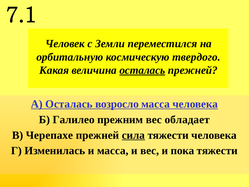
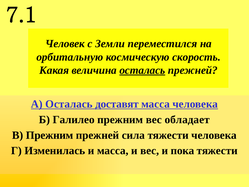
твердого: твердого -> скорость
возросло: возросло -> доставят
В Черепахе: Черепахе -> Прежним
сила underline: present -> none
